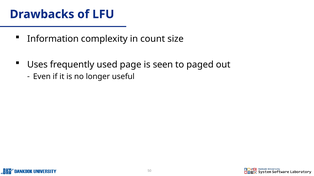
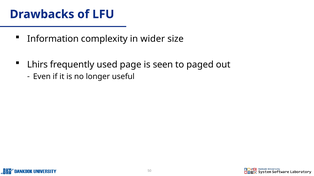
count: count -> wider
Uses: Uses -> Lhirs
